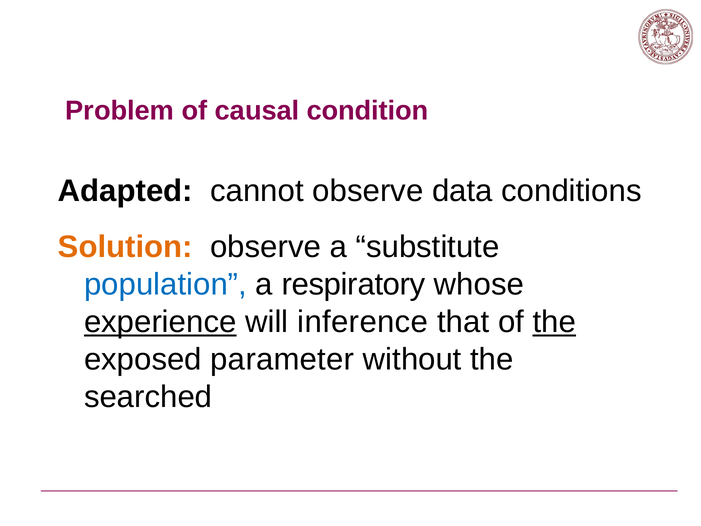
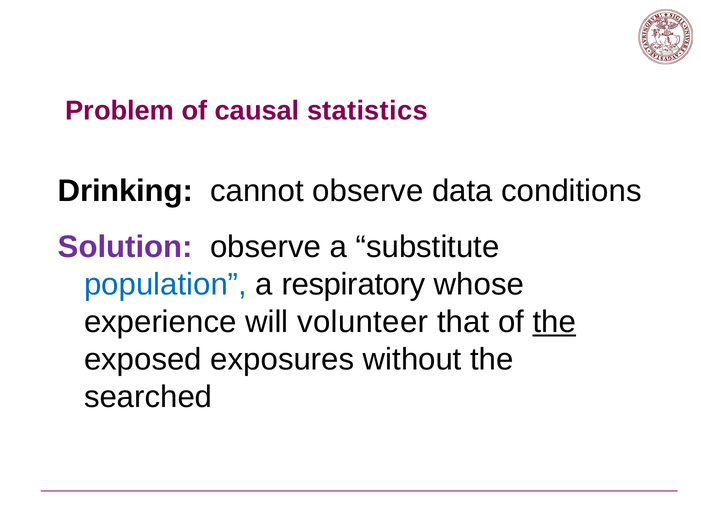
condition: condition -> statistics
Adapted: Adapted -> Drinking
Solution colour: orange -> purple
experience underline: present -> none
inference: inference -> volunteer
parameter: parameter -> exposures
